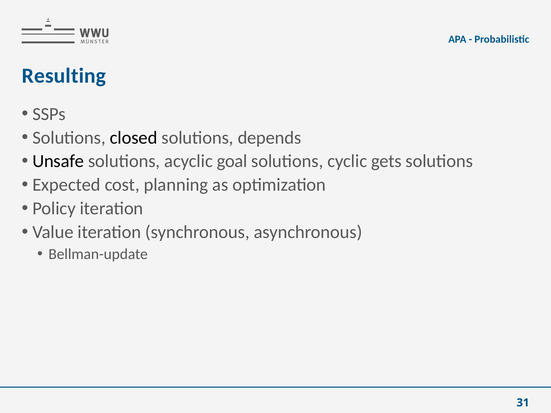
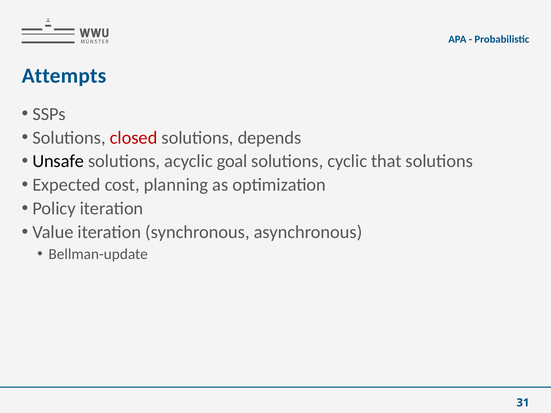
Resulting: Resulting -> Attempts
closed colour: black -> red
gets: gets -> that
